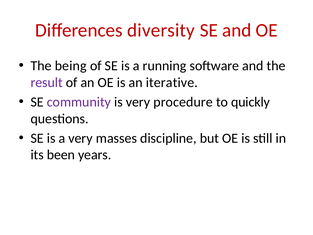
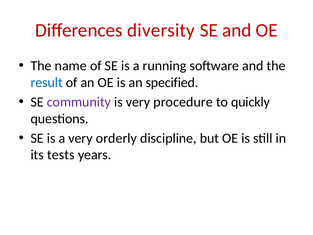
being: being -> name
result colour: purple -> blue
iterative: iterative -> specified
masses: masses -> orderly
been: been -> tests
